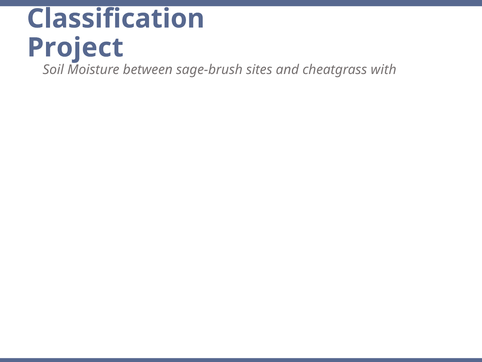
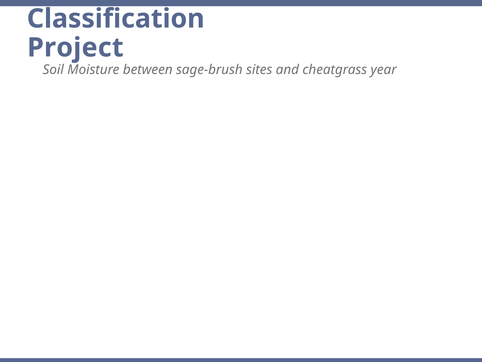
with: with -> year
